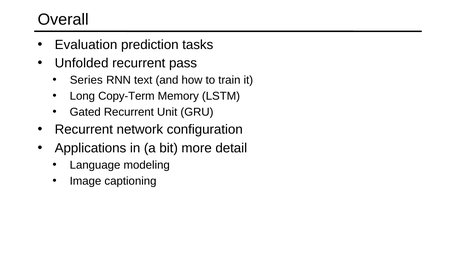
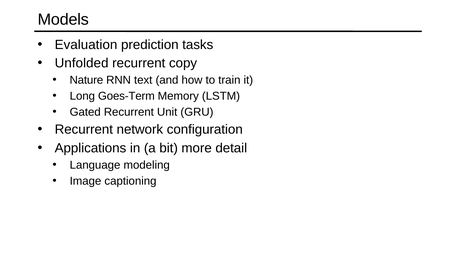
Overall: Overall -> Models
pass: pass -> copy
Series: Series -> Nature
Copy-Term: Copy-Term -> Goes-Term
